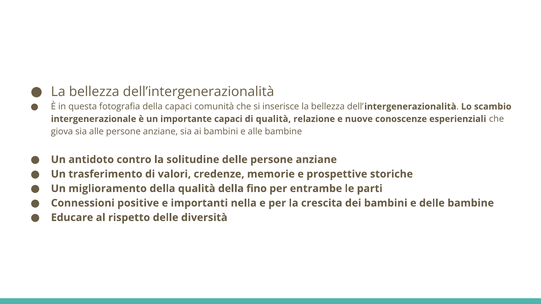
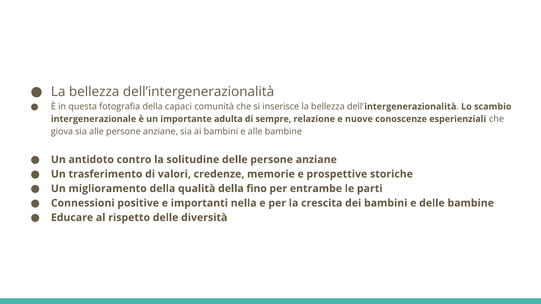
importante capaci: capaci -> adulta
di qualità: qualità -> sempre
